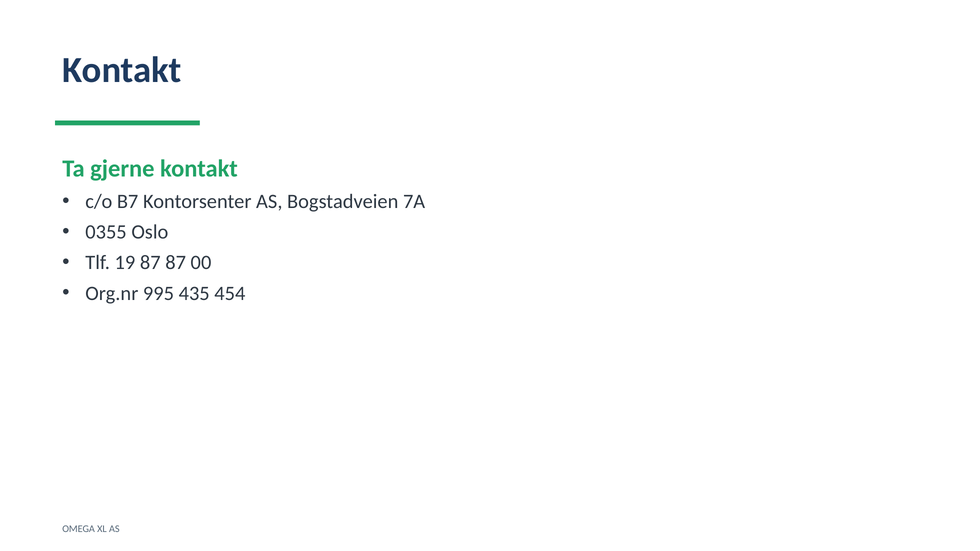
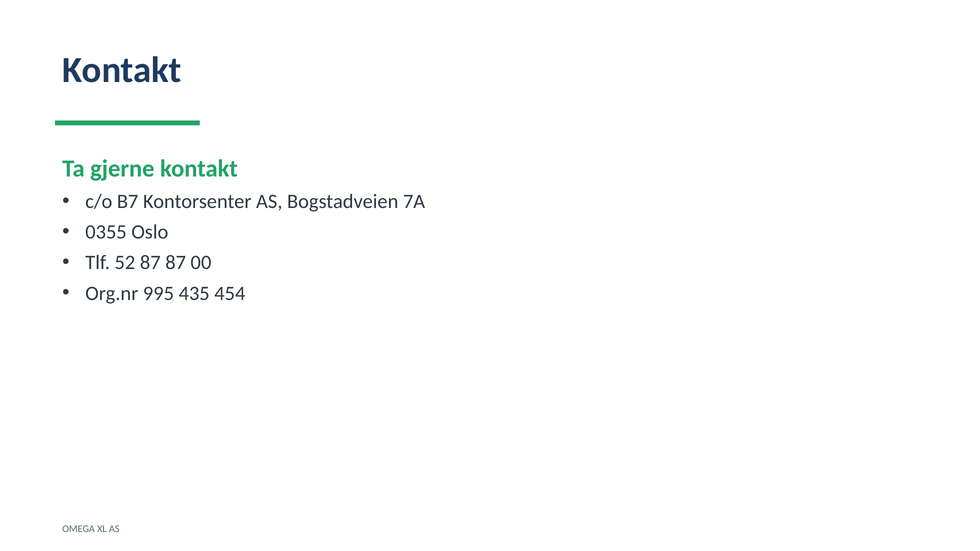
19: 19 -> 52
